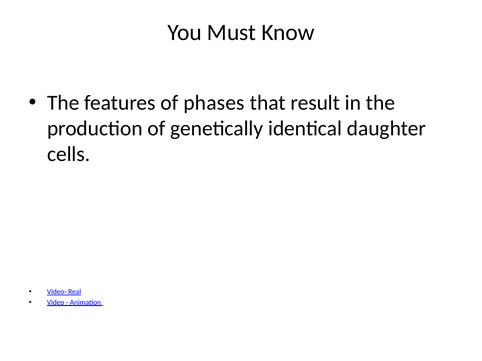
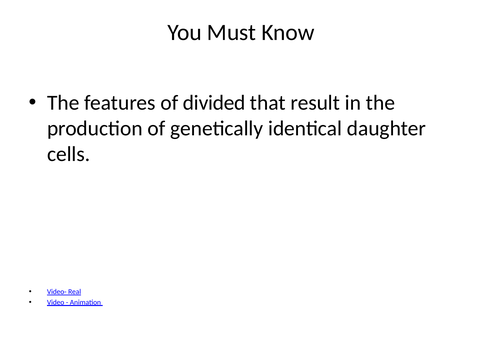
phases: phases -> divided
